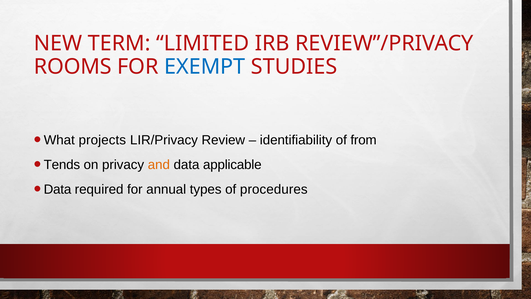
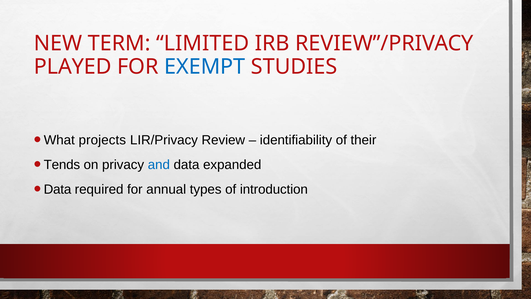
ROOMS: ROOMS -> PLAYED
from: from -> their
and colour: orange -> blue
applicable: applicable -> expanded
procedures: procedures -> introduction
